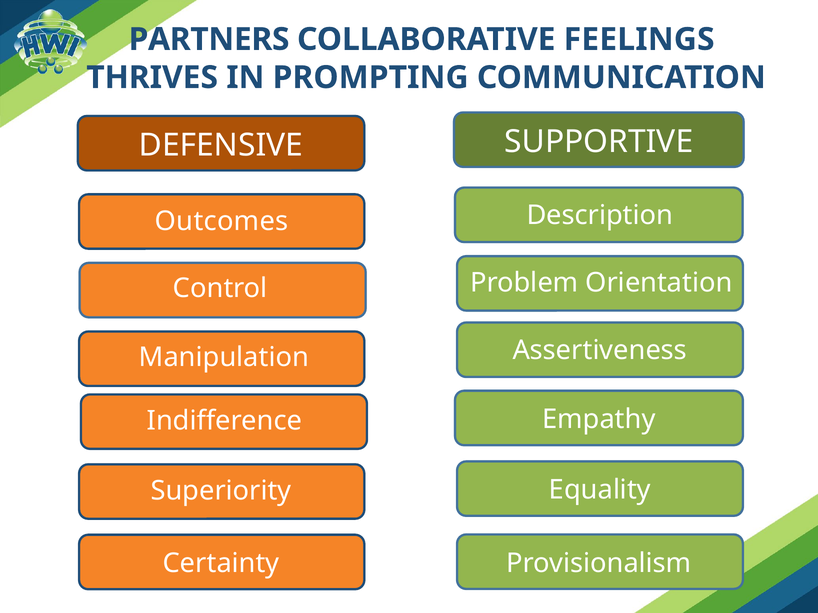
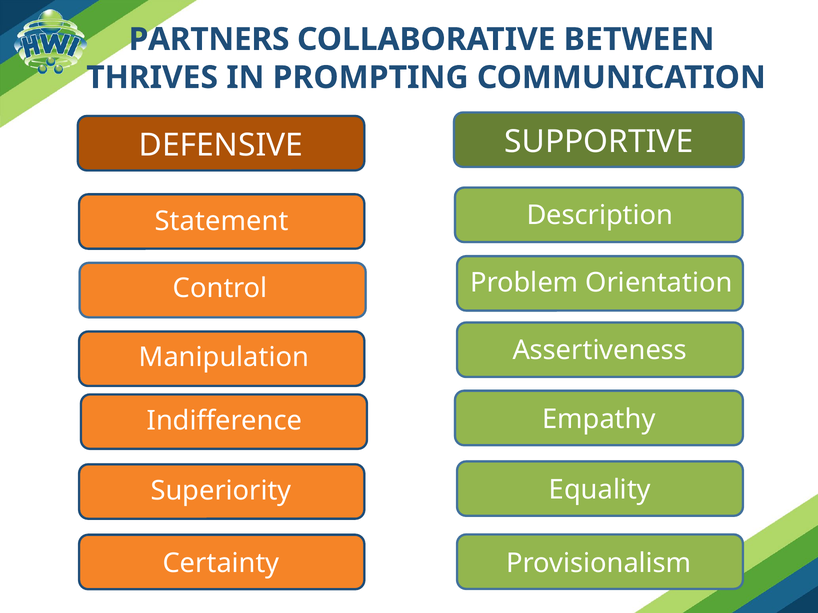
FEELINGS: FEELINGS -> BETWEEN
Outcomes: Outcomes -> Statement
